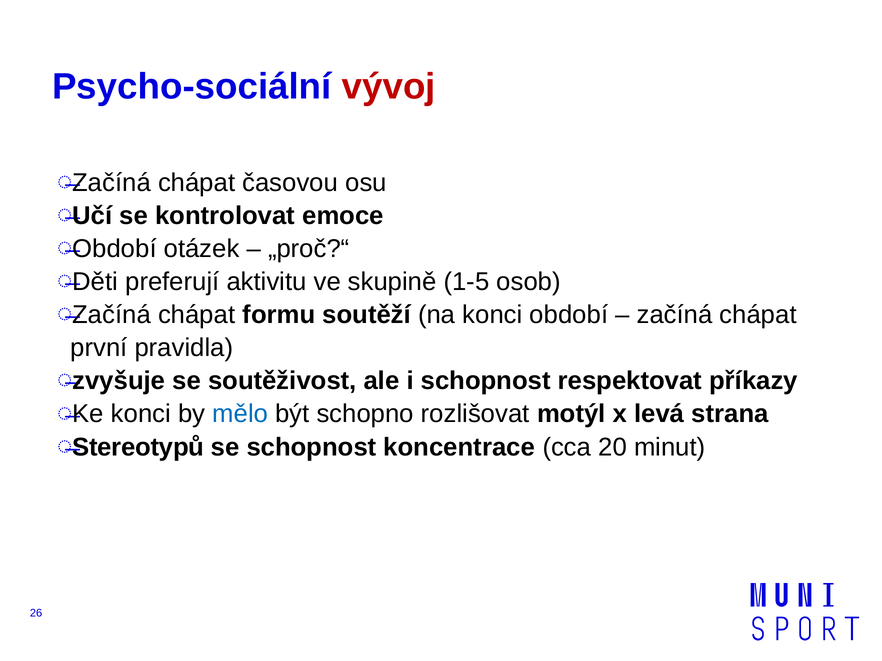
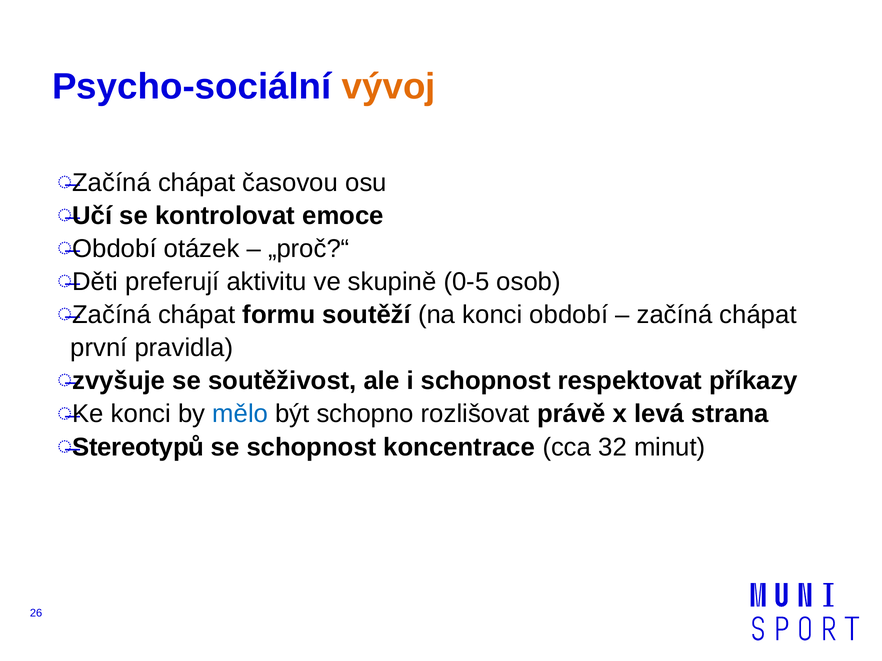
vývoj colour: red -> orange
1-5: 1-5 -> 0-5
motýl: motýl -> právě
20: 20 -> 32
